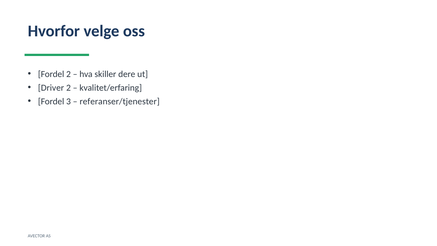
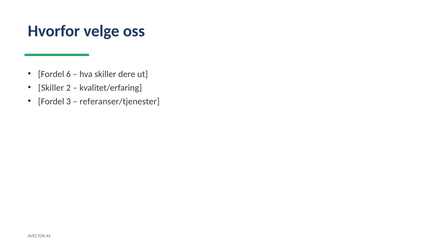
Fordel 2: 2 -> 6
Driver at (51, 88): Driver -> Skiller
